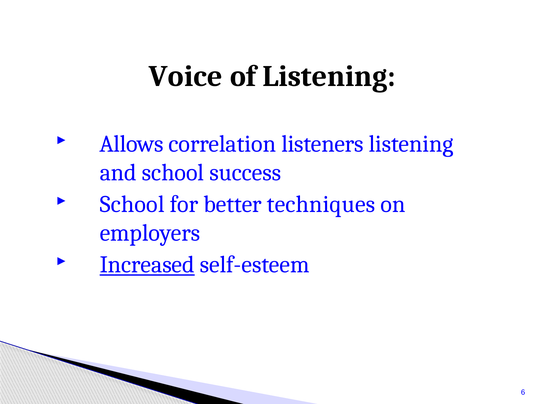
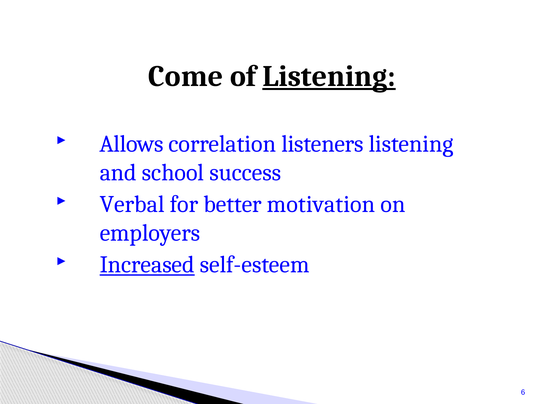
Voice: Voice -> Come
Listening at (329, 76) underline: none -> present
School at (132, 204): School -> Verbal
techniques: techniques -> motivation
